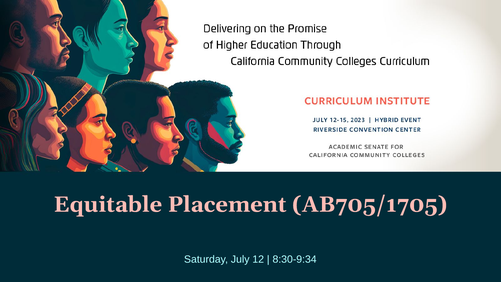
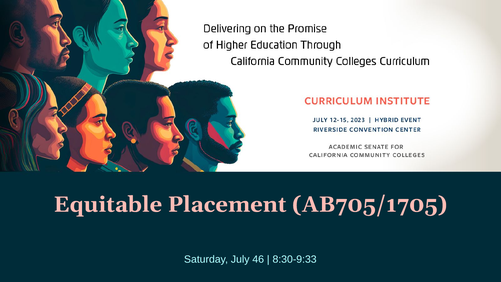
12: 12 -> 46
8:30-9:34: 8:30-9:34 -> 8:30-9:33
